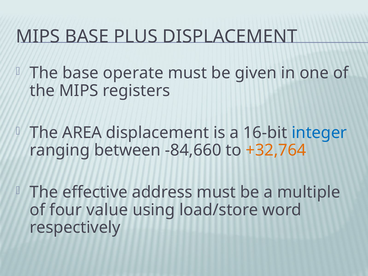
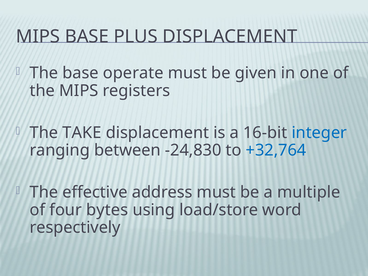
AREA: AREA -> TAKE
-84,660: -84,660 -> -24,830
+32,764 colour: orange -> blue
value: value -> bytes
